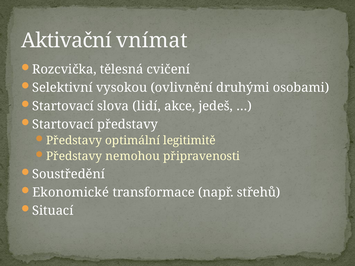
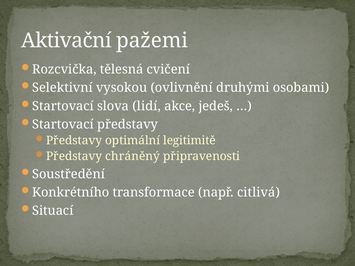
vnímat: vnímat -> pažemi
nemohou: nemohou -> chráněný
Ekonomické: Ekonomické -> Konkrétního
střehů: střehů -> citlivá
